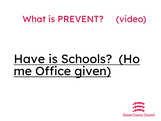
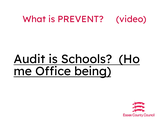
Have: Have -> Audit
given: given -> being
